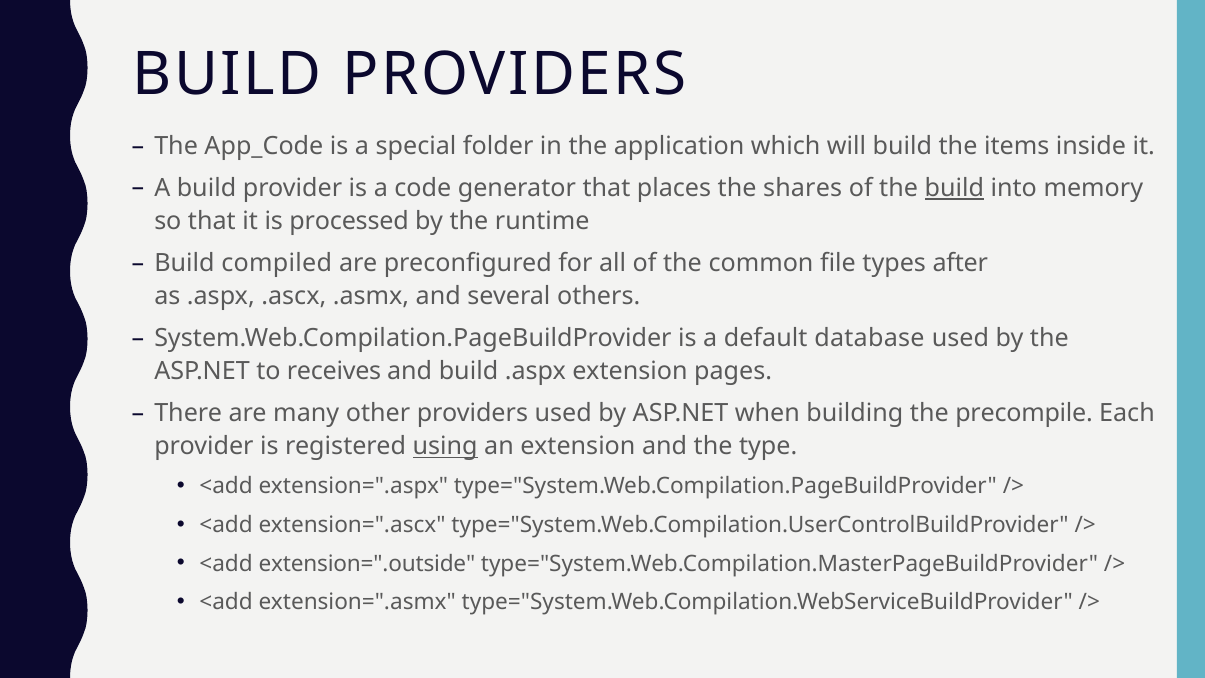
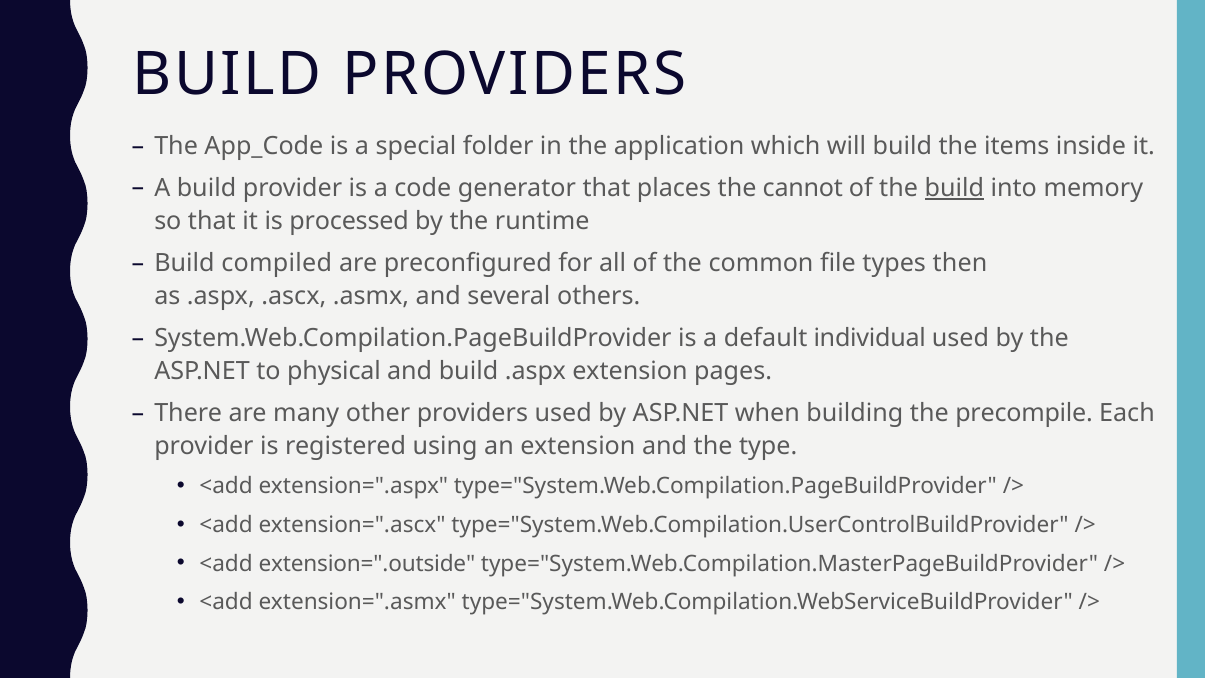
shares: shares -> cannot
after: after -> then
database: database -> individual
receives: receives -> physical
using underline: present -> none
